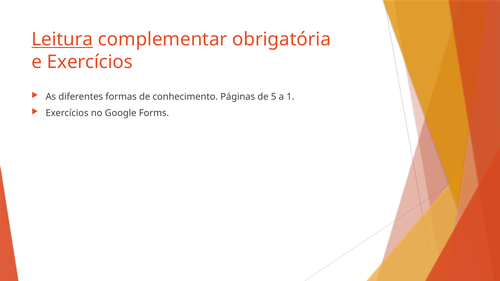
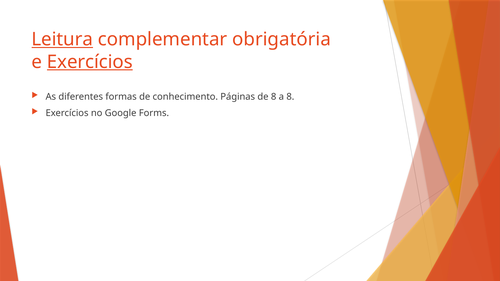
Exercícios at (90, 62) underline: none -> present
de 5: 5 -> 8
a 1: 1 -> 8
